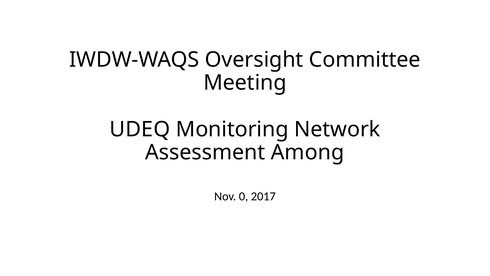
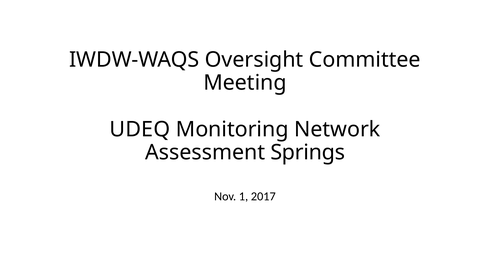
Among: Among -> Springs
0: 0 -> 1
